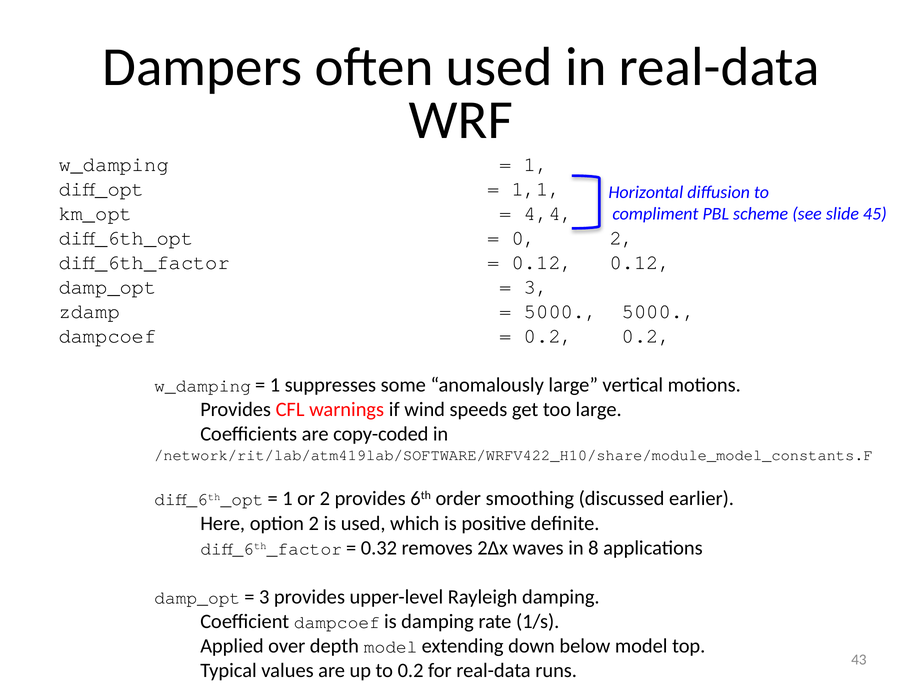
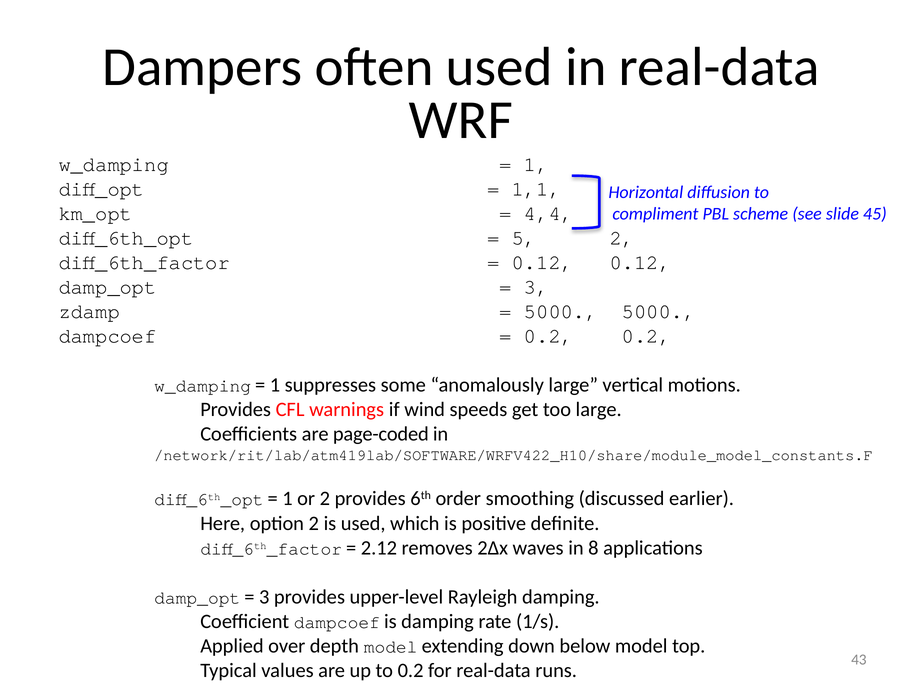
0: 0 -> 5
copy-coded: copy-coded -> page-coded
0.32: 0.32 -> 2.12
